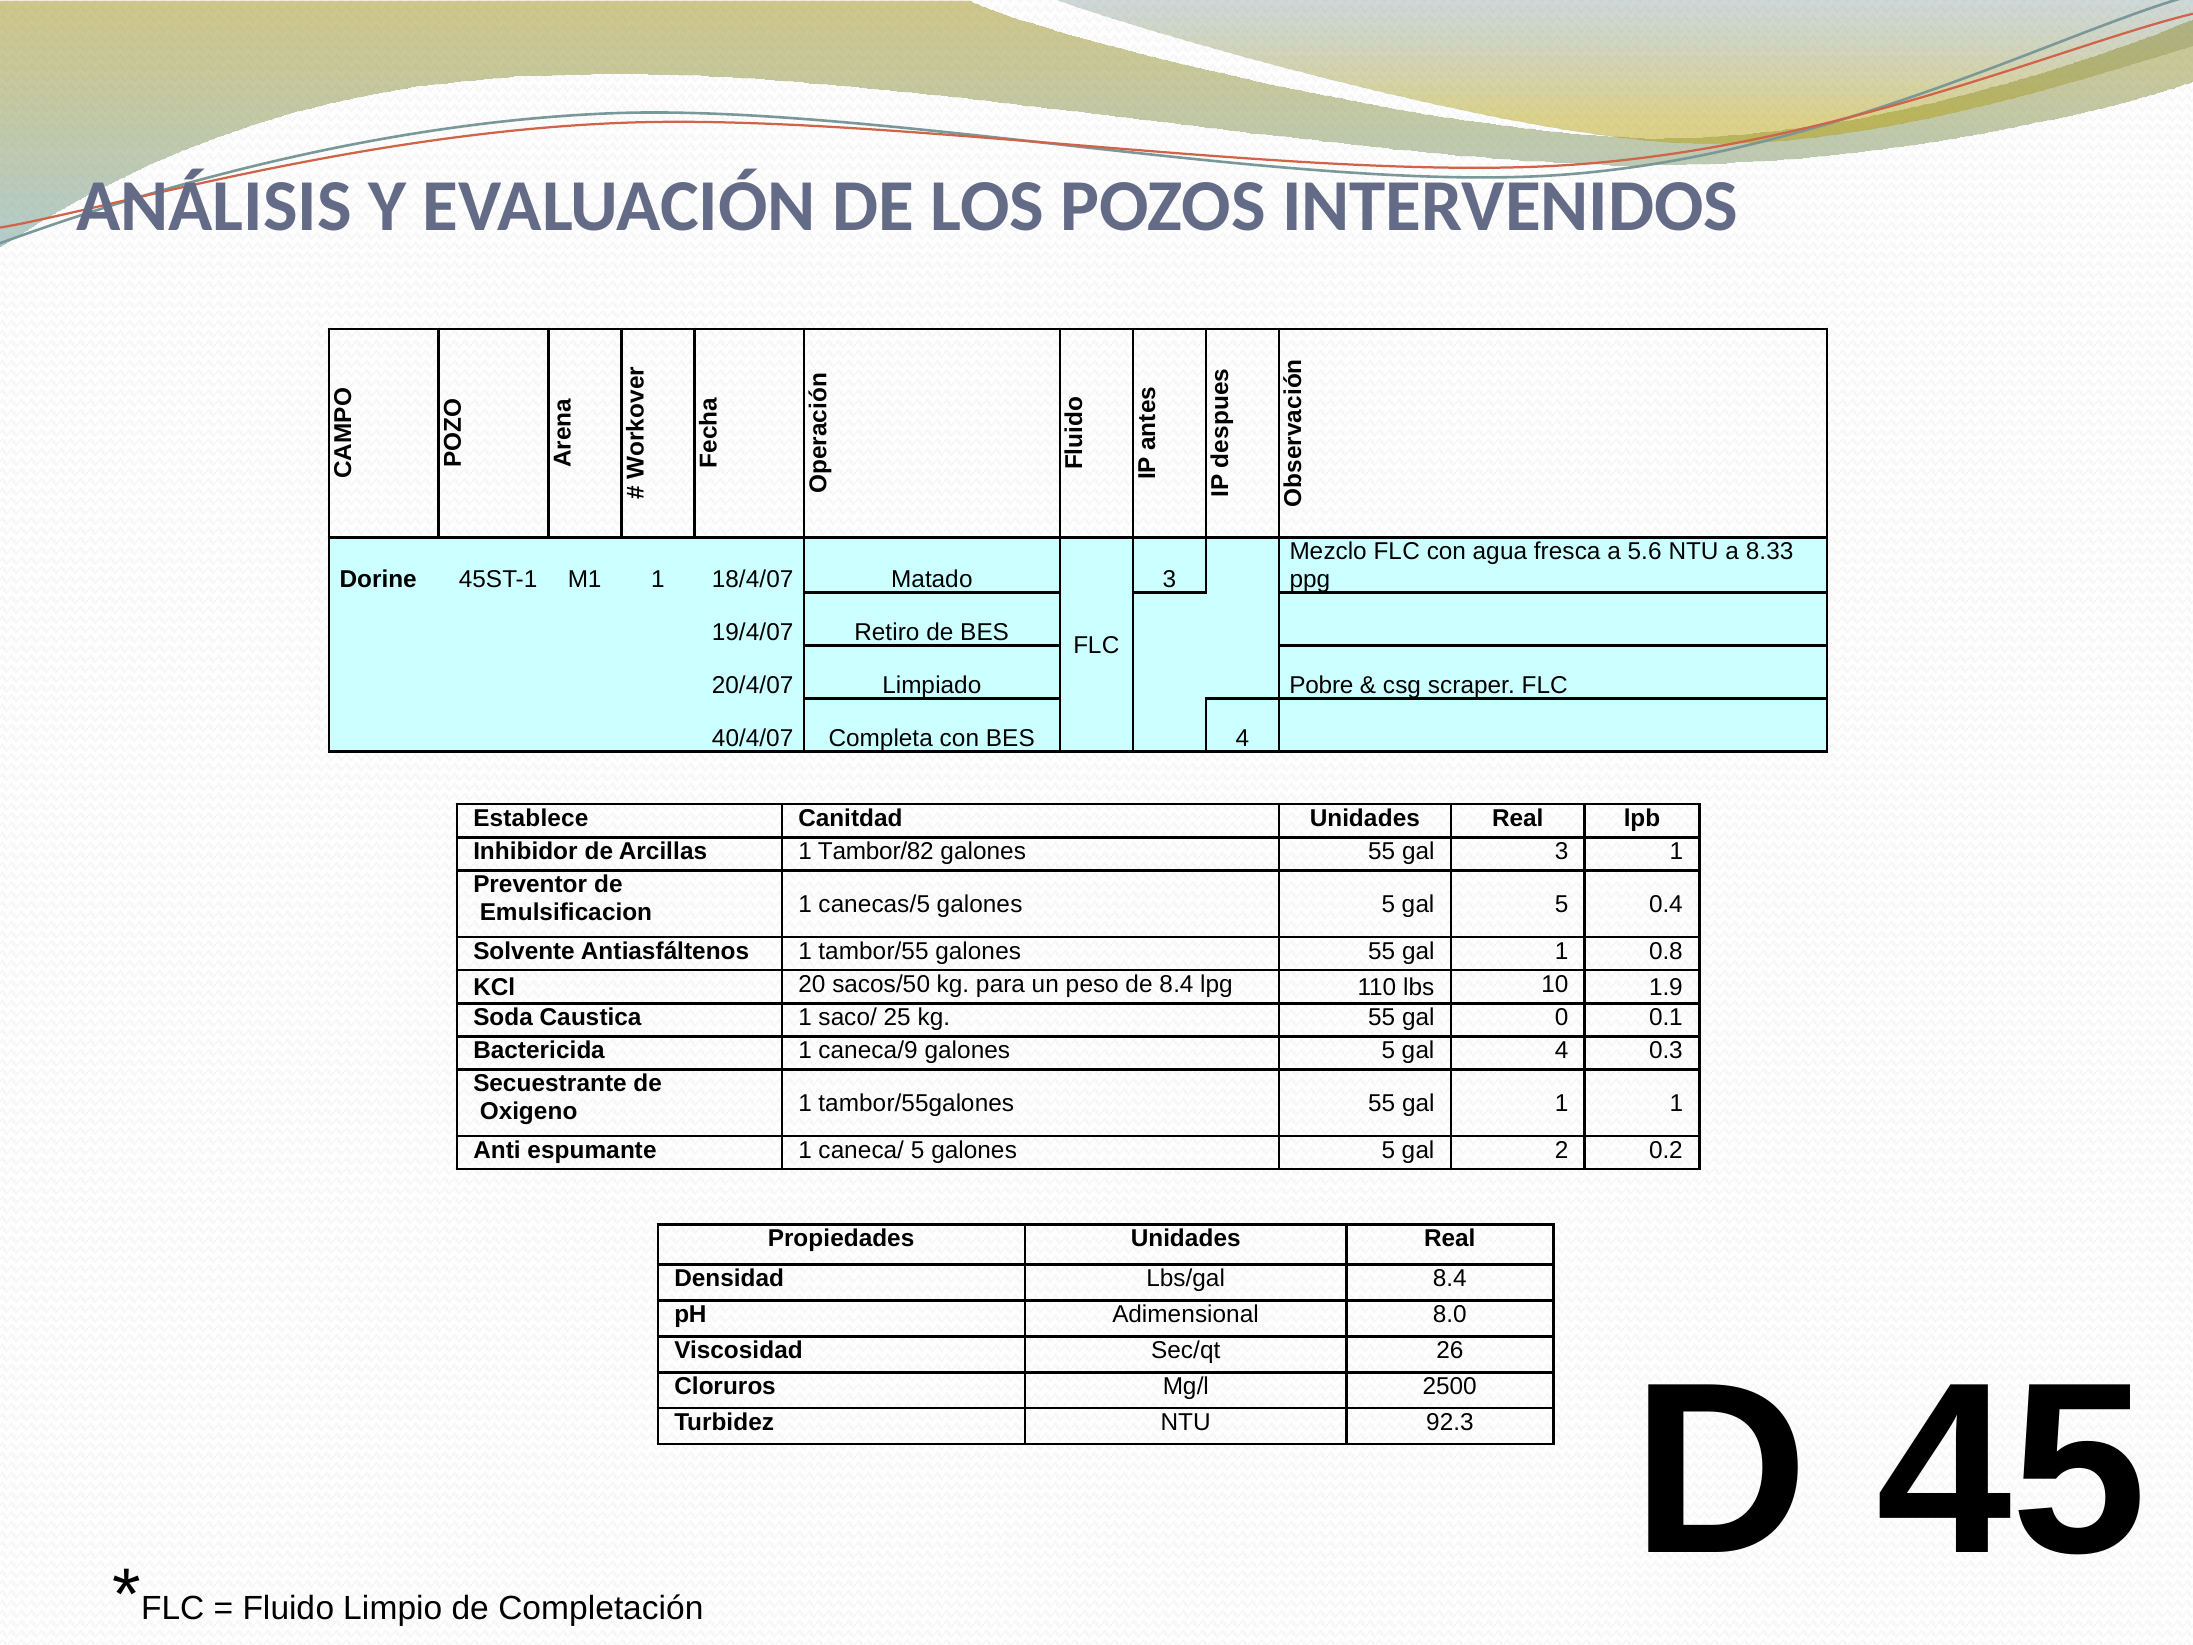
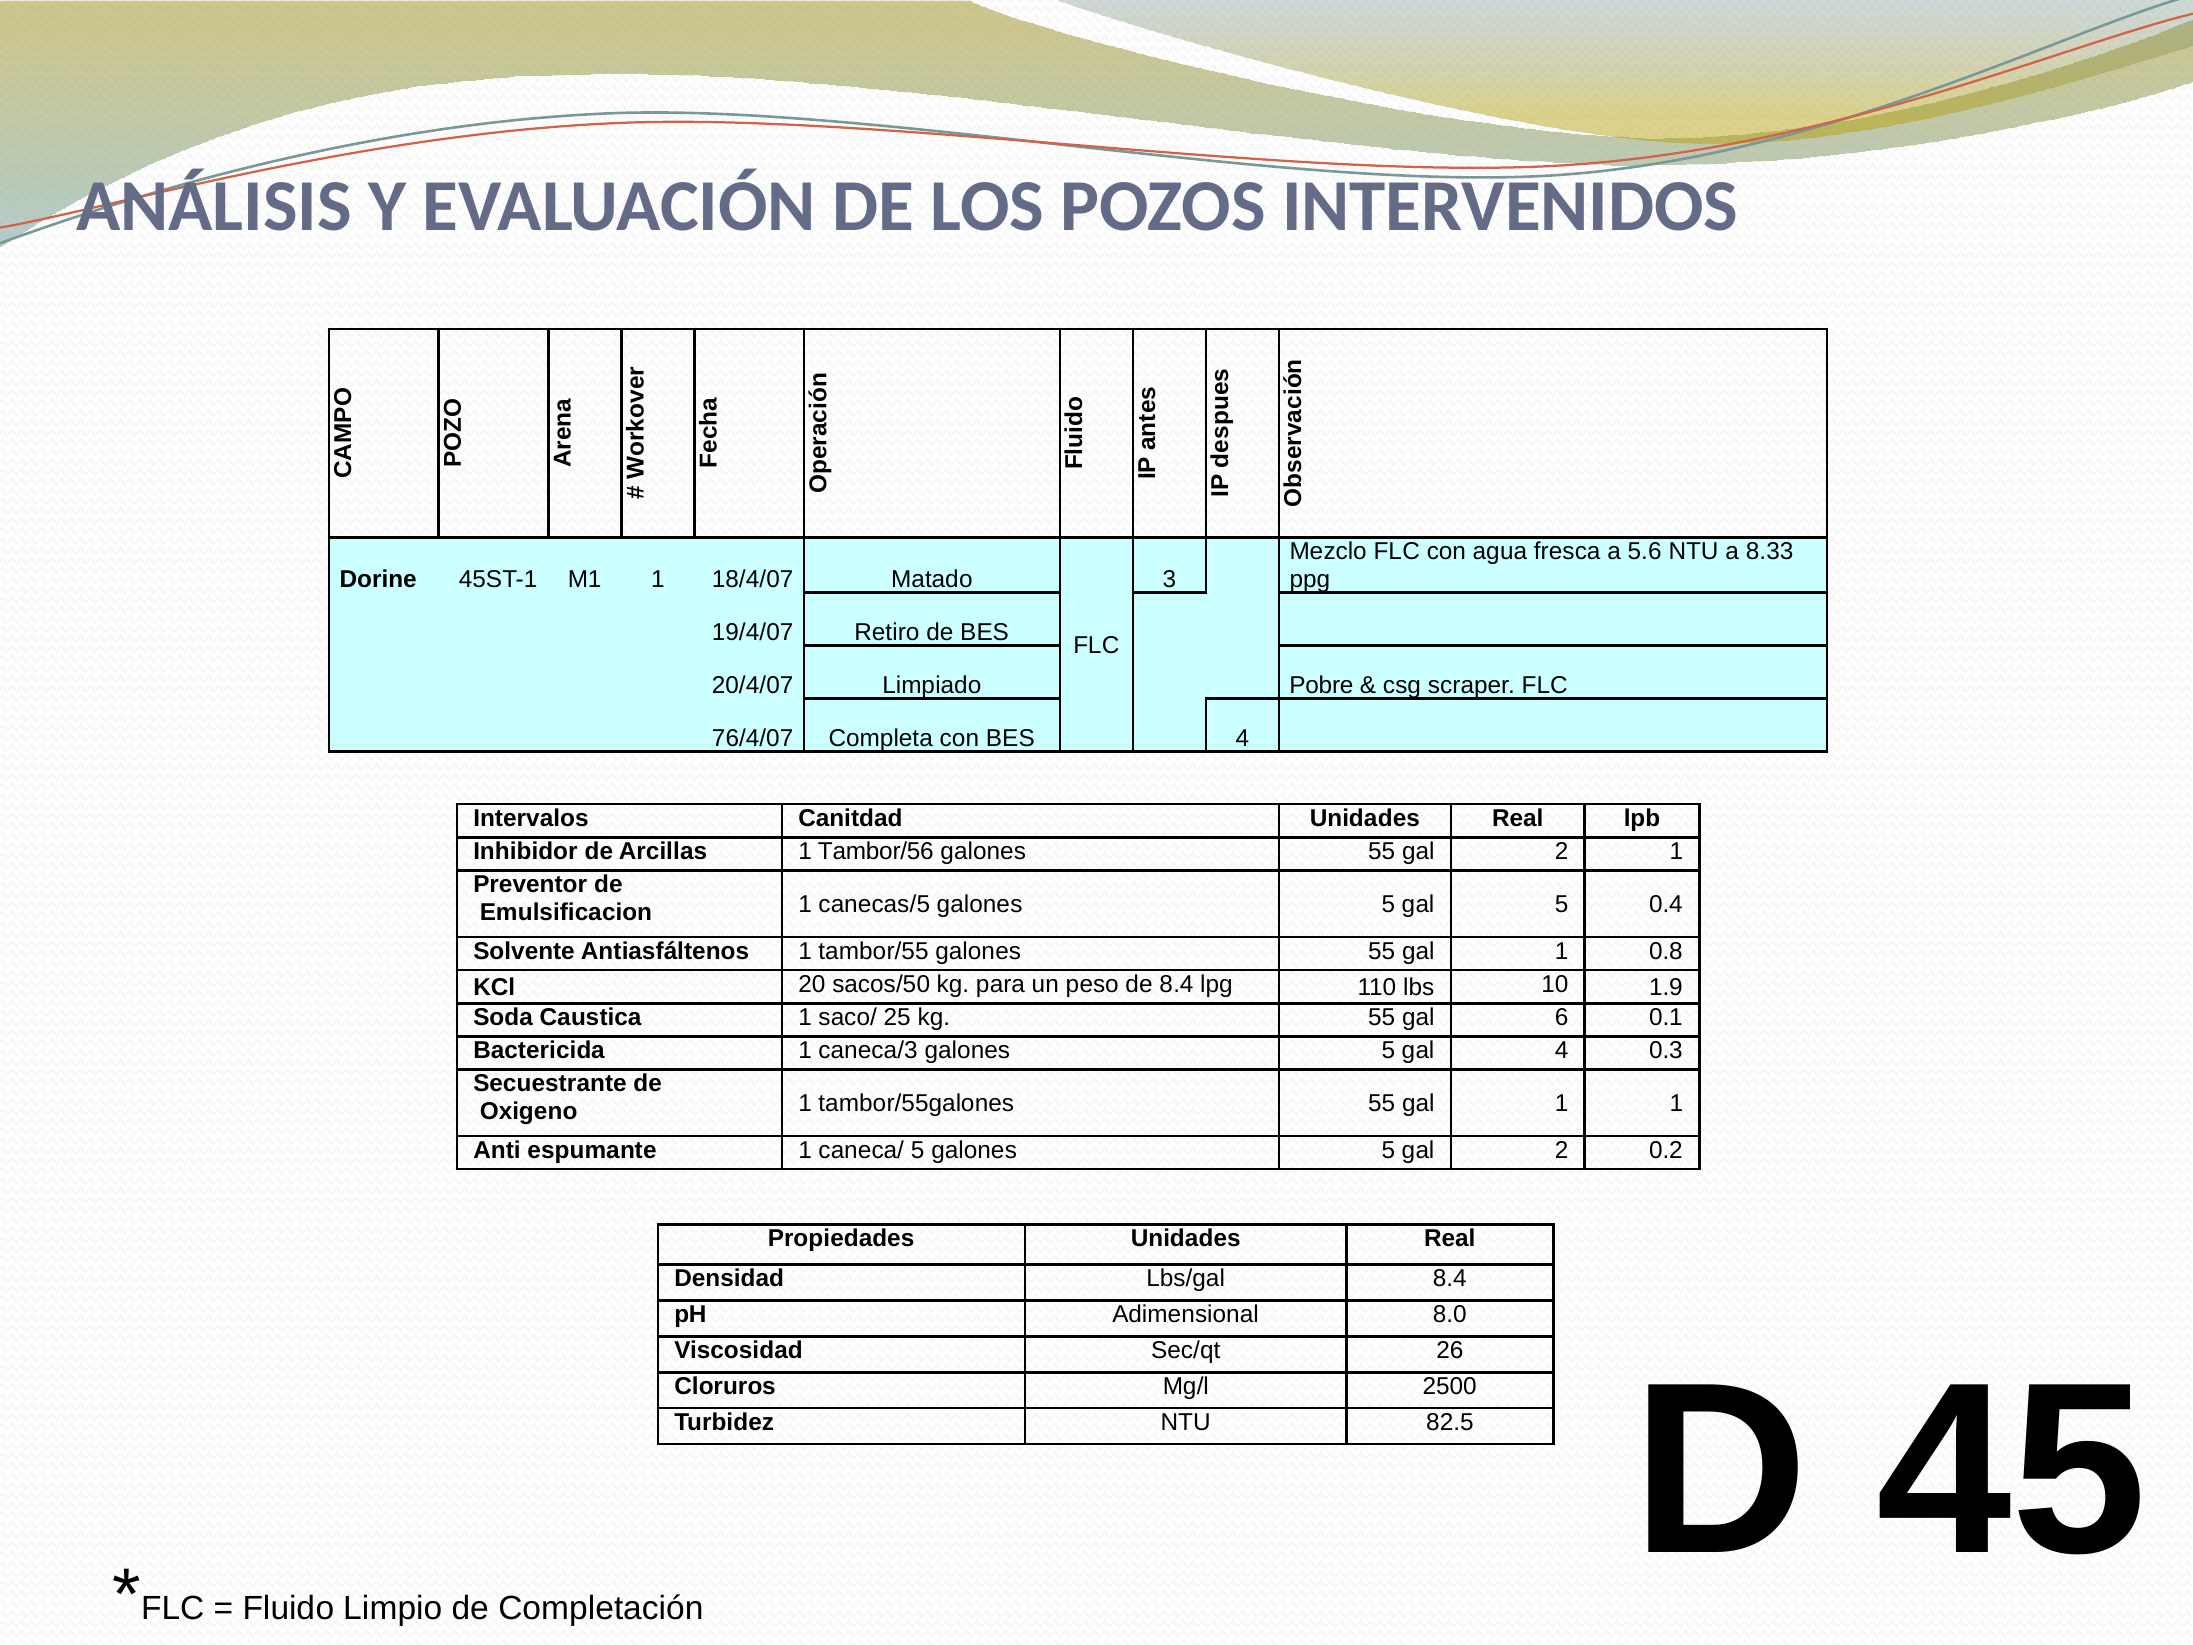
40/4/07: 40/4/07 -> 76/4/07
Establece: Establece -> Intervalos
Tambor/82: Tambor/82 -> Tambor/56
55 gal 3: 3 -> 2
0: 0 -> 6
caneca/9: caneca/9 -> caneca/3
92.3: 92.3 -> 82.5
